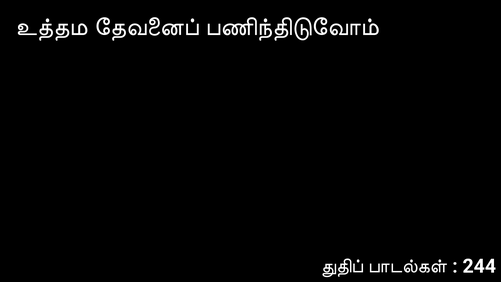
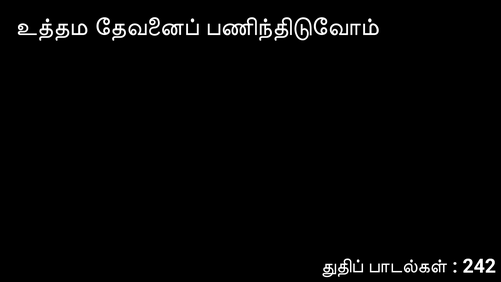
244: 244 -> 242
